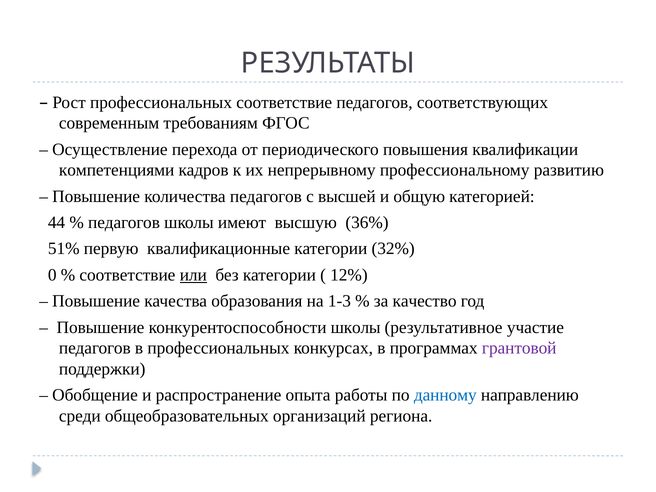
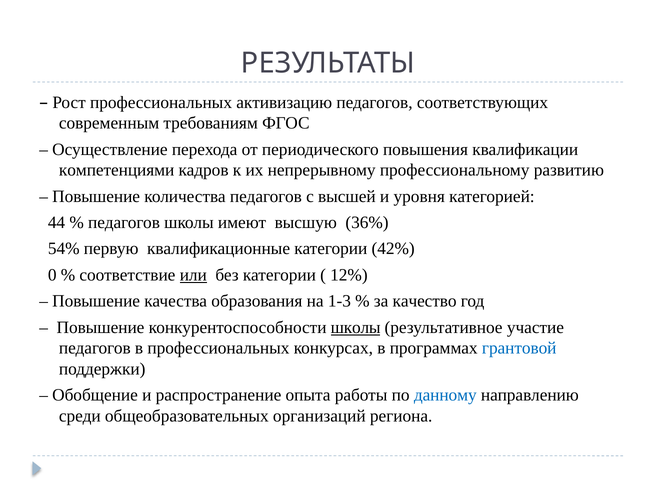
профессиональных соответствие: соответствие -> активизацию
общую: общую -> уровня
51%: 51% -> 54%
32%: 32% -> 42%
школы at (356, 328) underline: none -> present
грантовой colour: purple -> blue
